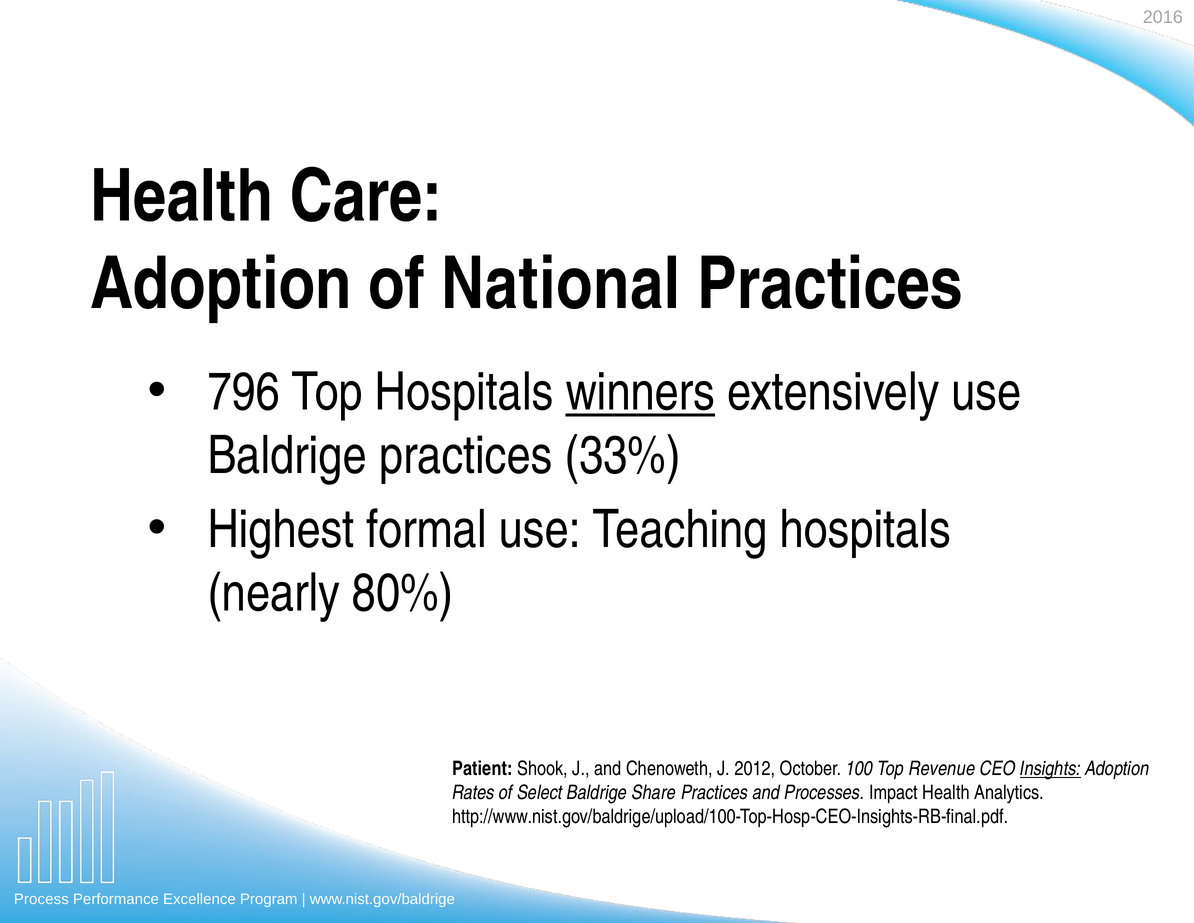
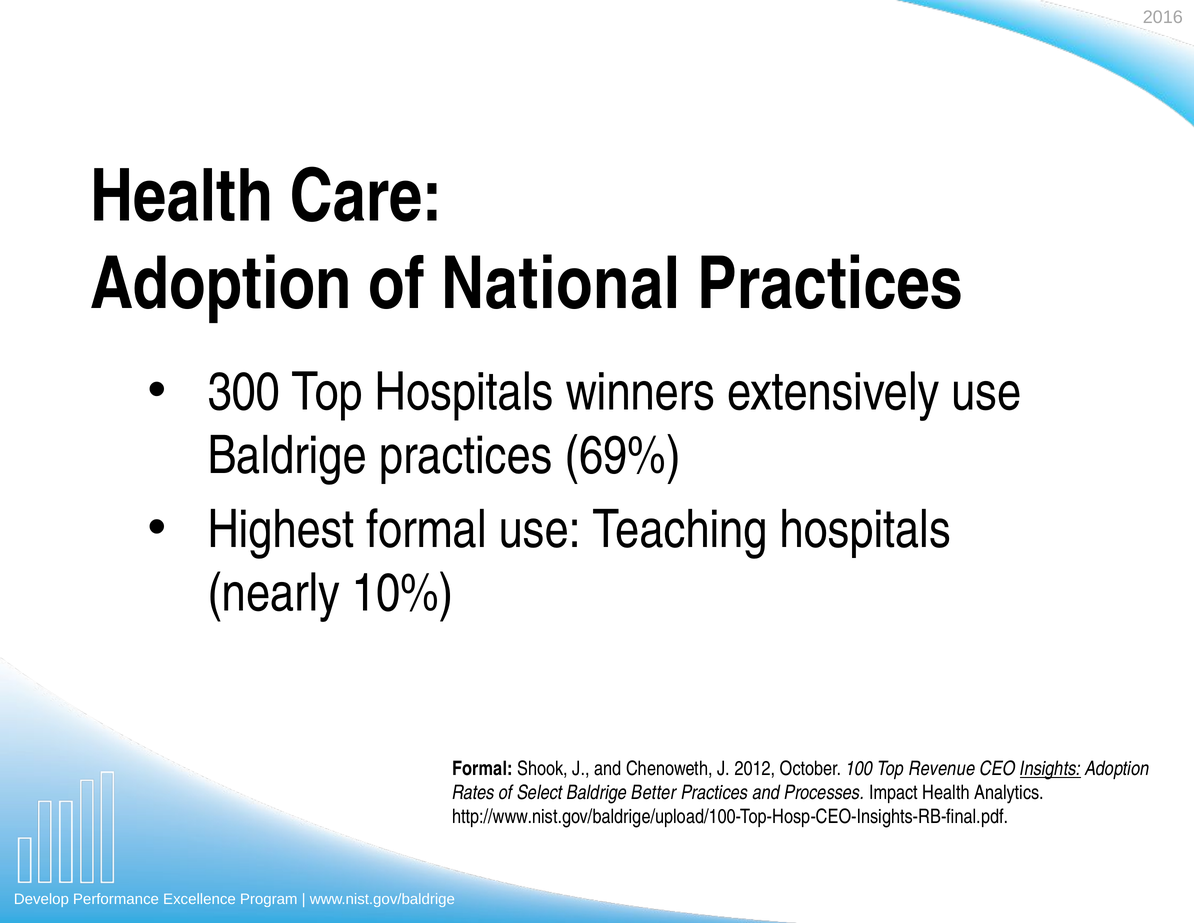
796: 796 -> 300
winners underline: present -> none
33%: 33% -> 69%
80%: 80% -> 10%
Patient at (482, 769): Patient -> Formal
Share: Share -> Better
Process: Process -> Develop
